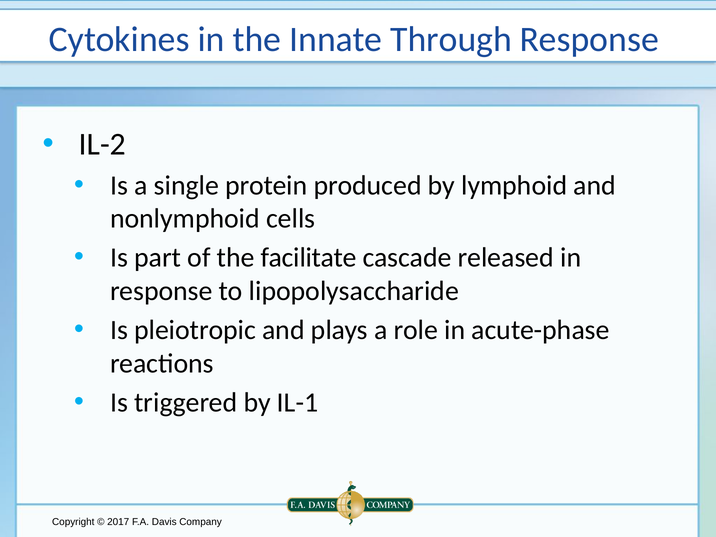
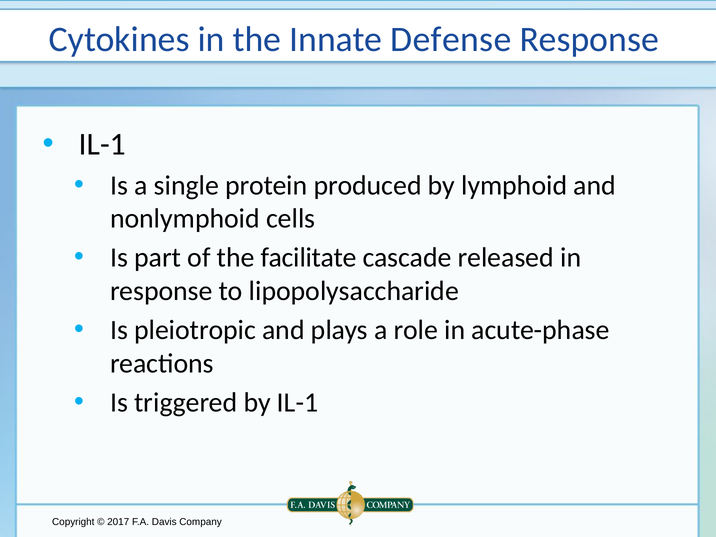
Through: Through -> Defense
IL-2 at (102, 144): IL-2 -> IL-1
